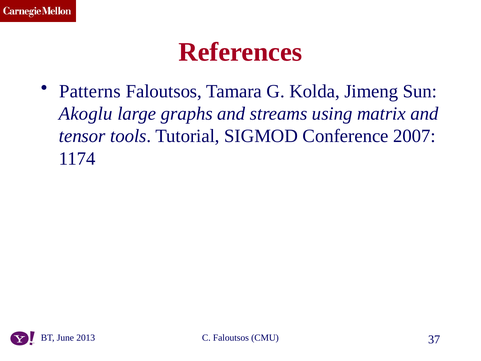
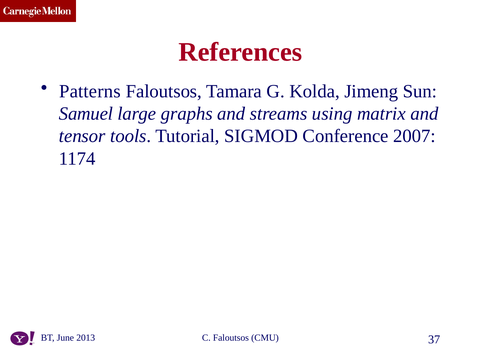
Akoglu: Akoglu -> Samuel
